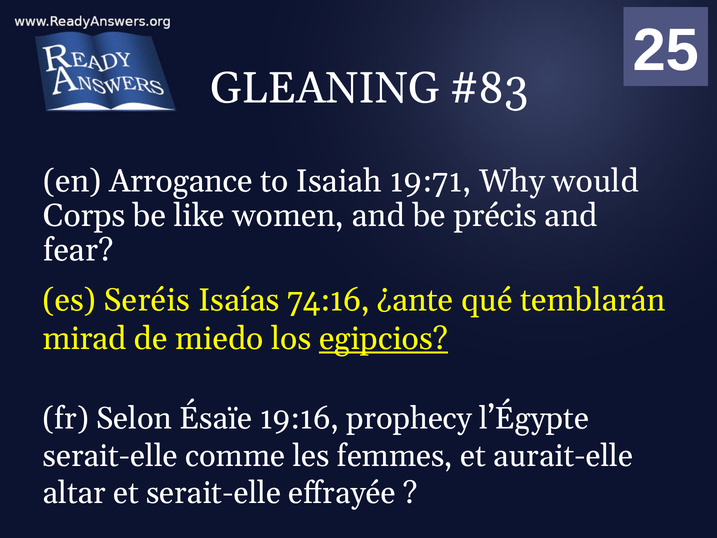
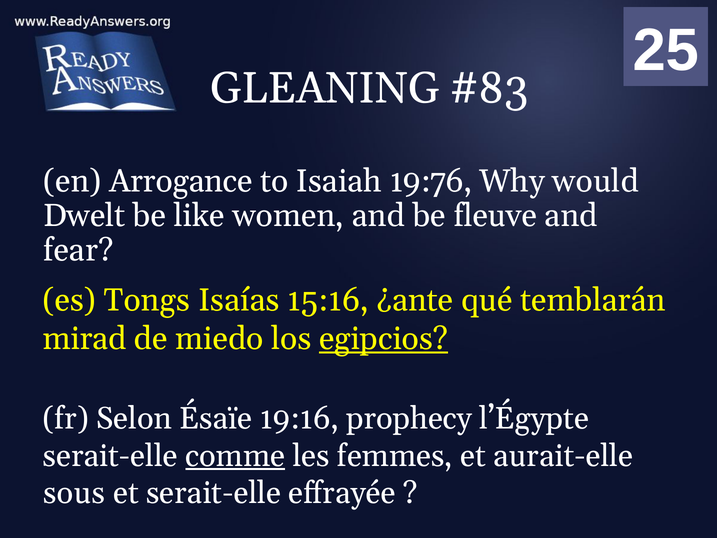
19:71: 19:71 -> 19:76
Corps: Corps -> Dwelt
précis: précis -> fleuve
Seréis: Seréis -> Tongs
74:16: 74:16 -> 15:16
comme underline: none -> present
altar: altar -> sous
